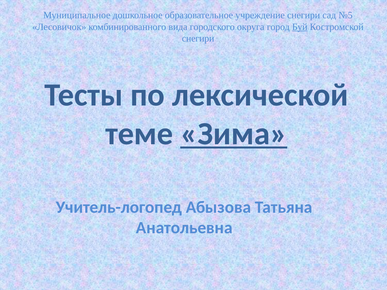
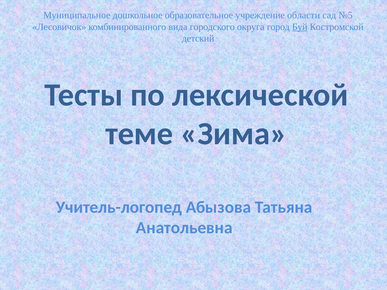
учреждение снегири: снегири -> области
снегири at (198, 39): снегири -> детский
Зима underline: present -> none
